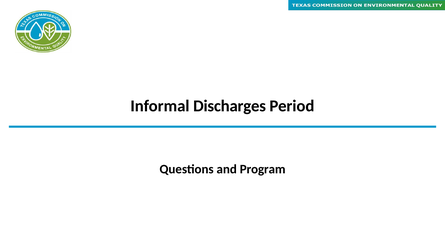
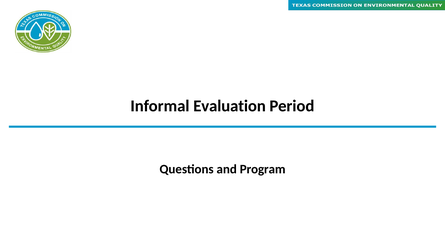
Discharges: Discharges -> Evaluation
